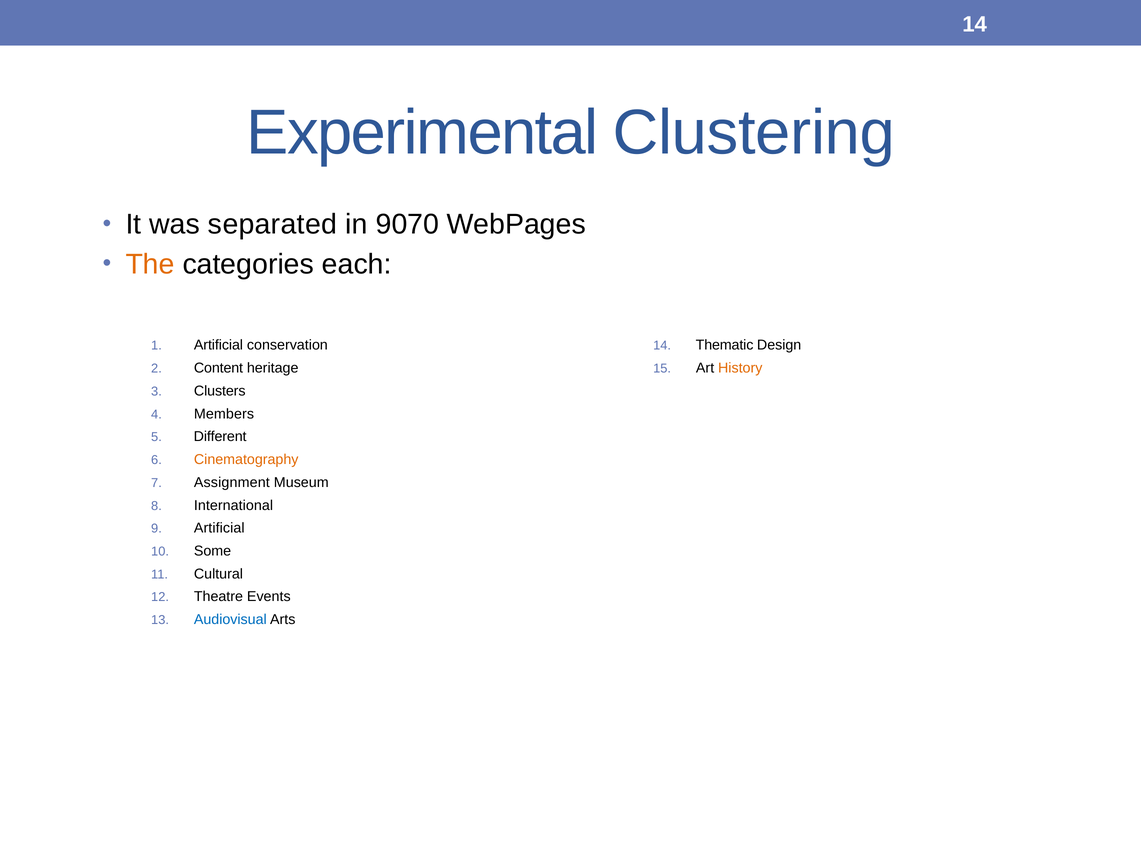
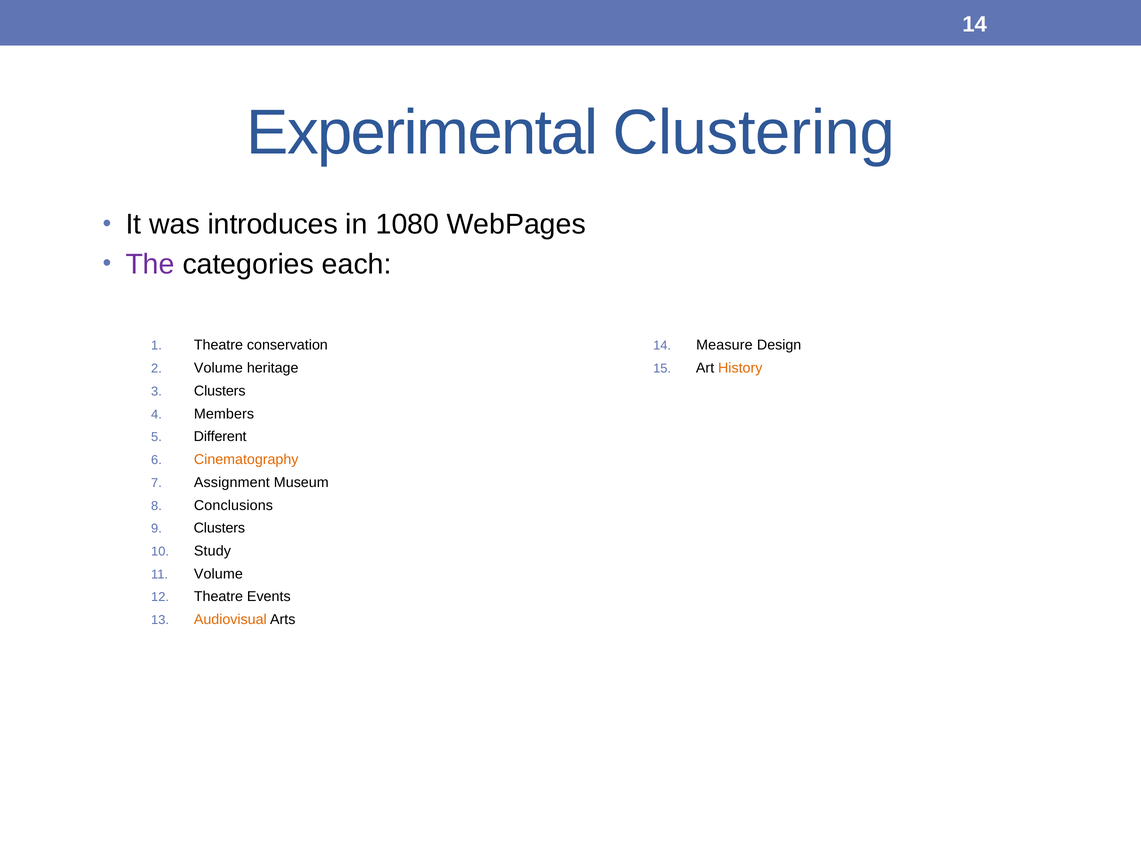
separated: separated -> introduces
9070: 9070 -> 1080
The colour: orange -> purple
Artificial at (218, 345): Artificial -> Theatre
Thematic: Thematic -> Measure
Content at (219, 368): Content -> Volume
International: International -> Conclusions
Artificial at (219, 528): Artificial -> Clusters
Some: Some -> Study
Cultural at (218, 574): Cultural -> Volume
Audiovisual colour: blue -> orange
